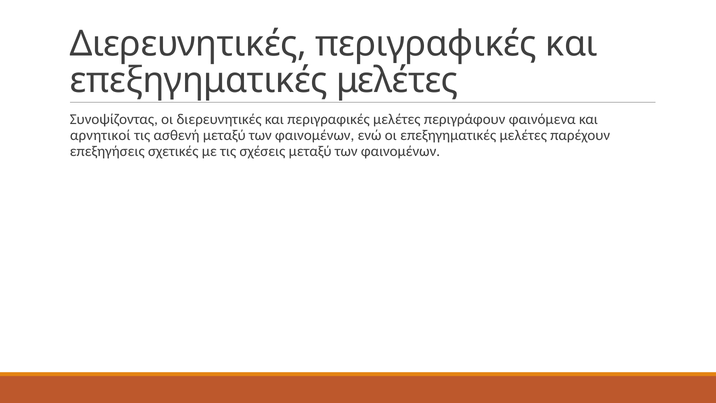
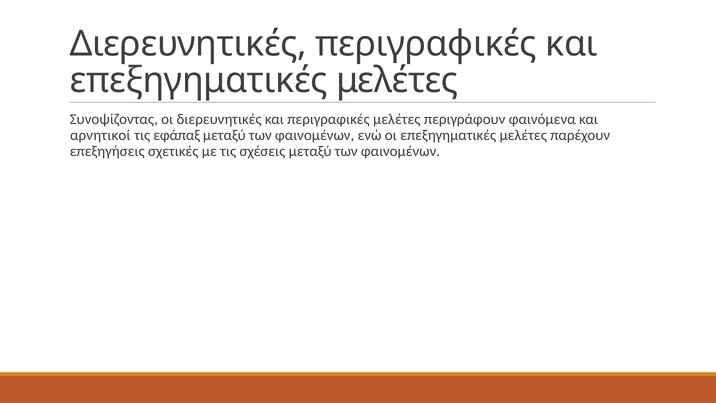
ασθενή: ασθενή -> εφάπαξ
